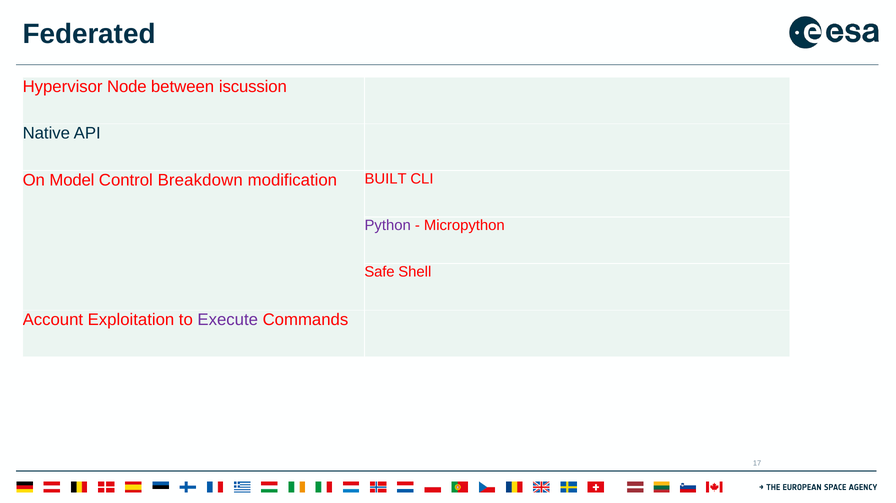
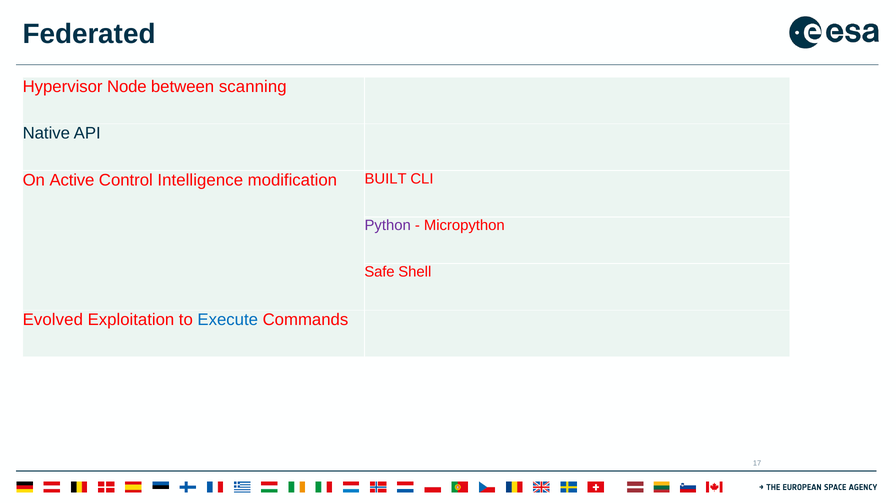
iscussion: iscussion -> scanning
Model: Model -> Active
Breakdown: Breakdown -> Intelligence
Account: Account -> Evolved
Execute colour: purple -> blue
